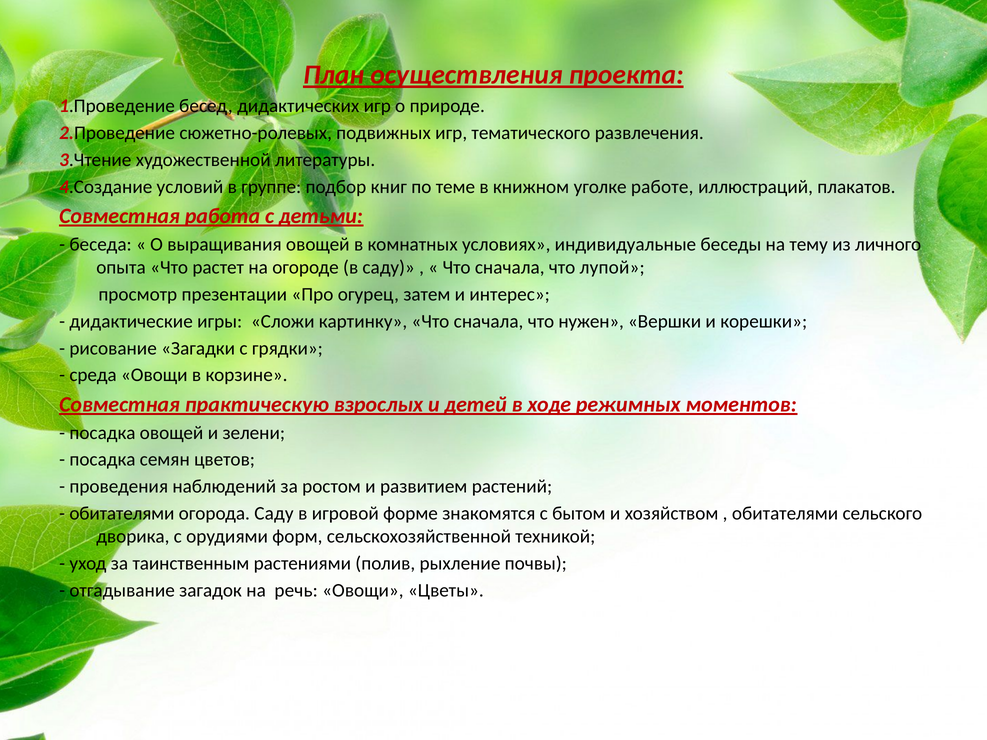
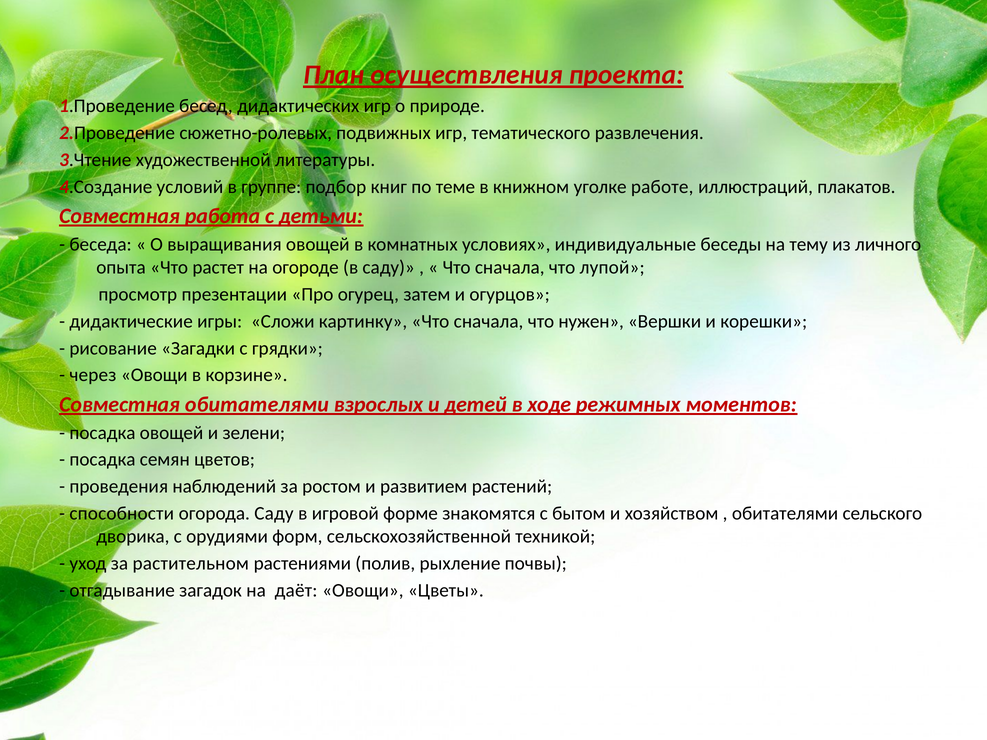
интерес: интерес -> огурцов
среда: среда -> через
Совместная практическую: практическую -> обитателями
обитателями at (122, 514): обитателями -> способности
таинственным: таинственным -> растительном
речь: речь -> даёт
